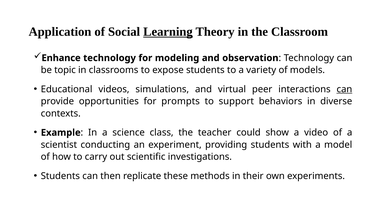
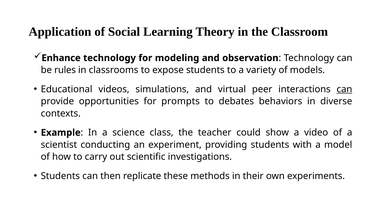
Learning underline: present -> none
topic: topic -> rules
support: support -> debates
